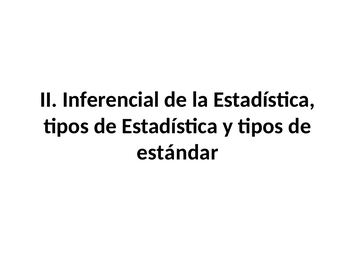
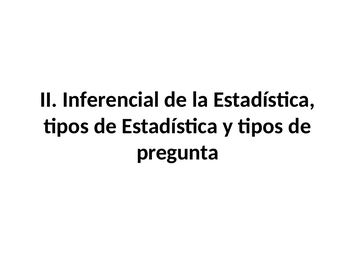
estándar: estándar -> pregunta
